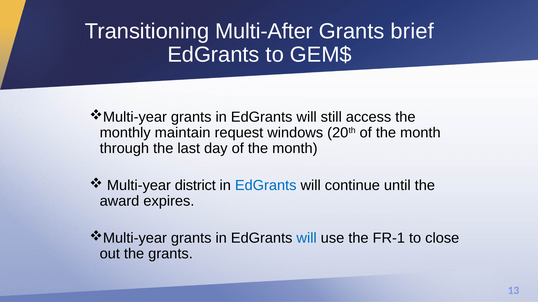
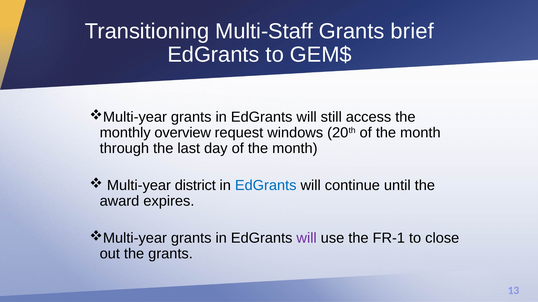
Multi-After: Multi-After -> Multi-Staff
maintain: maintain -> overview
will at (307, 239) colour: blue -> purple
